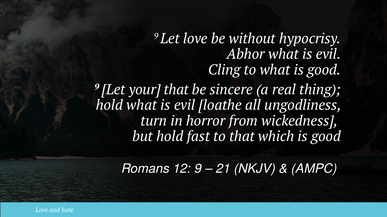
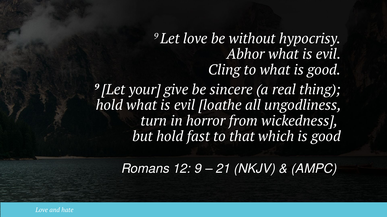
your that: that -> give
